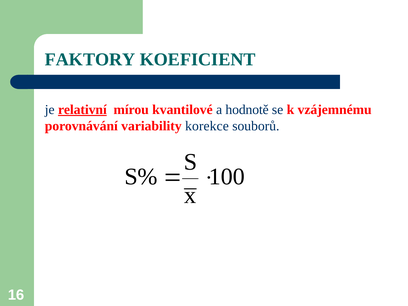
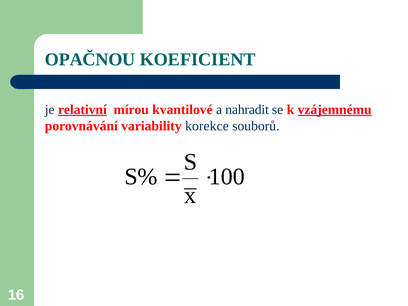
FAKTORY: FAKTORY -> OPAČNOU
hodnotě: hodnotě -> nahradit
vzájemnému underline: none -> present
